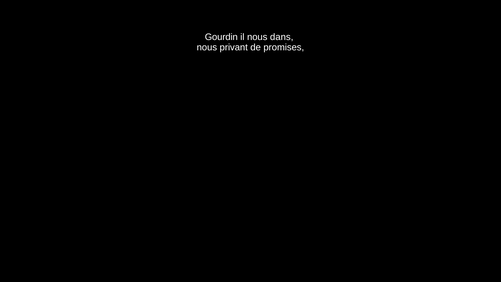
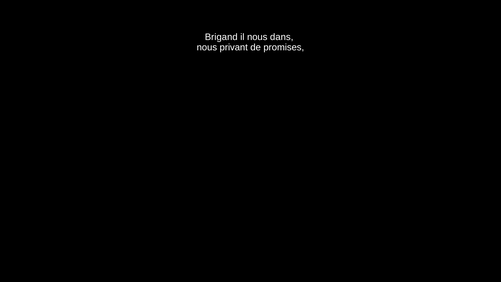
Gourdin: Gourdin -> Brigand
